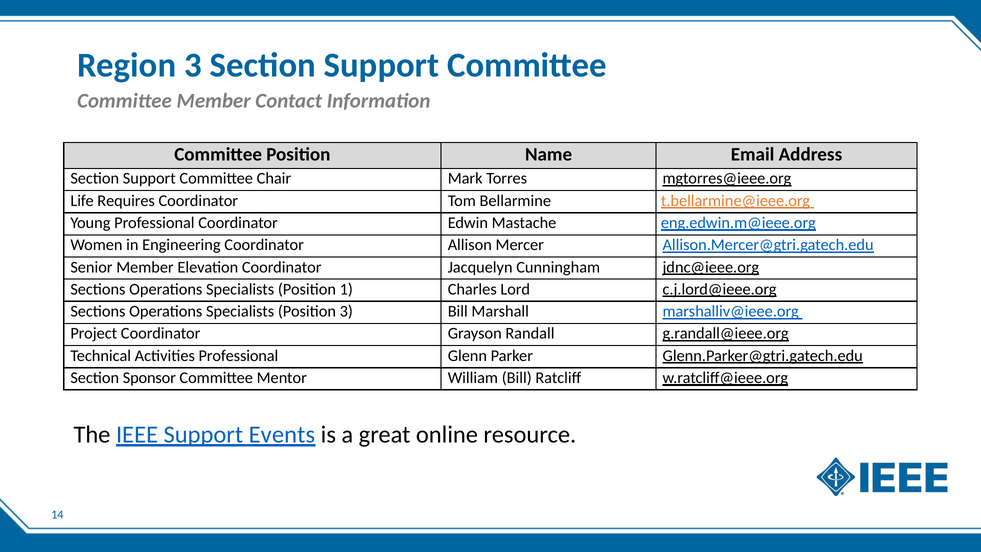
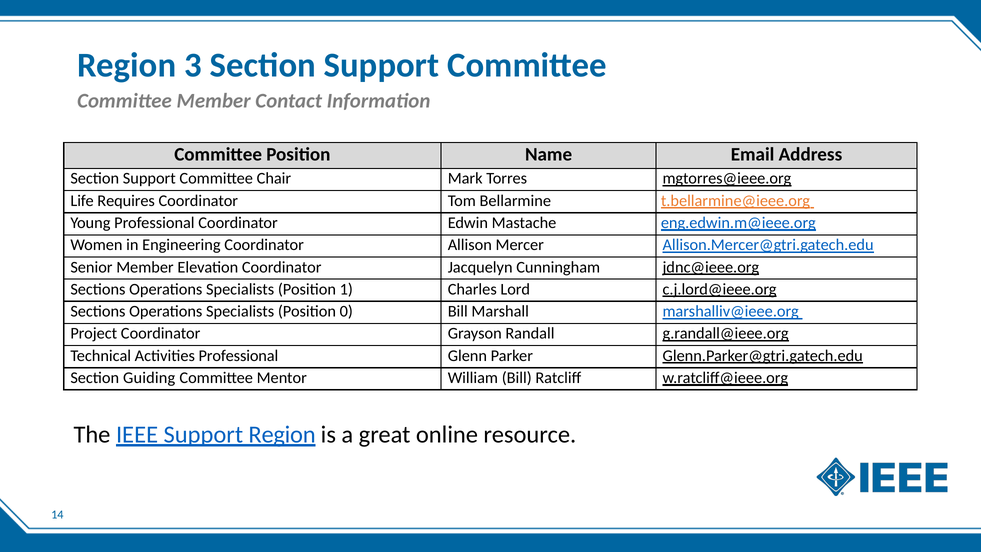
Position 3: 3 -> 0
Sponsor: Sponsor -> Guiding
Support Events: Events -> Region
